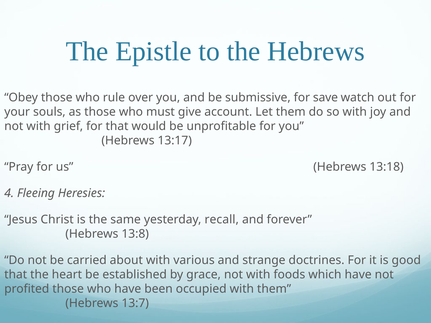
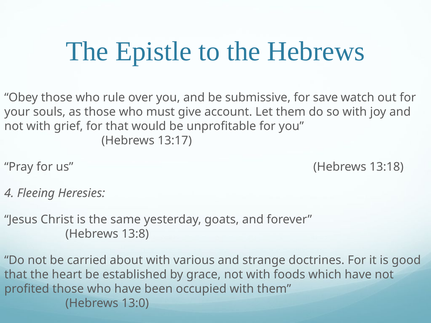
recall: recall -> goats
13:7: 13:7 -> 13:0
